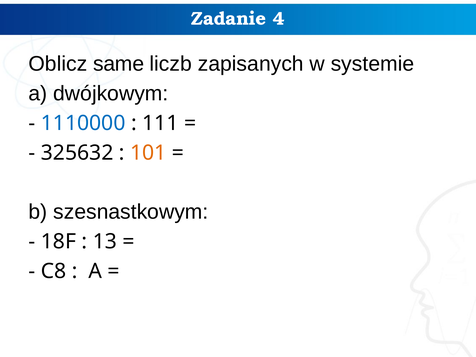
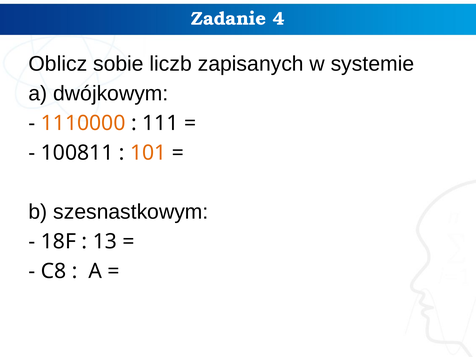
same: same -> sobie
1110000 colour: blue -> orange
325632: 325632 -> 100811
